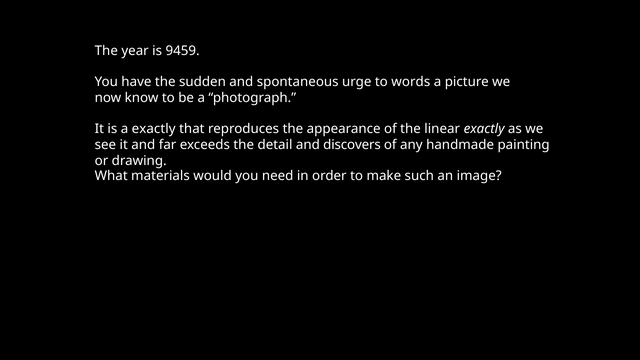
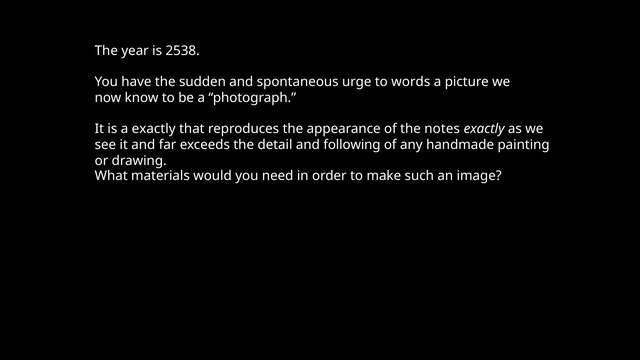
9459: 9459 -> 2538
linear: linear -> notes
discovers: discovers -> following
